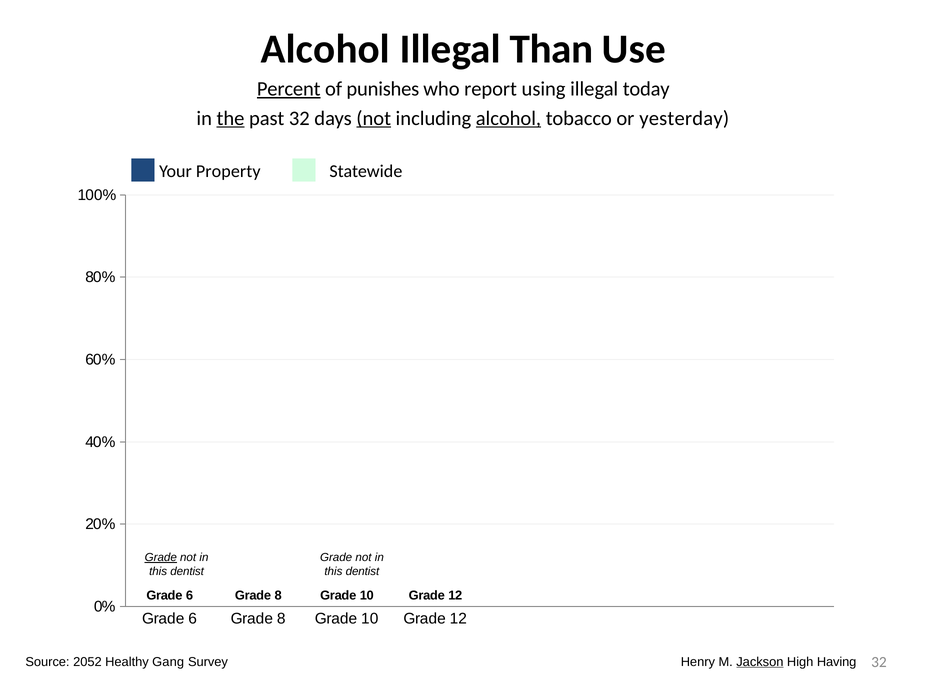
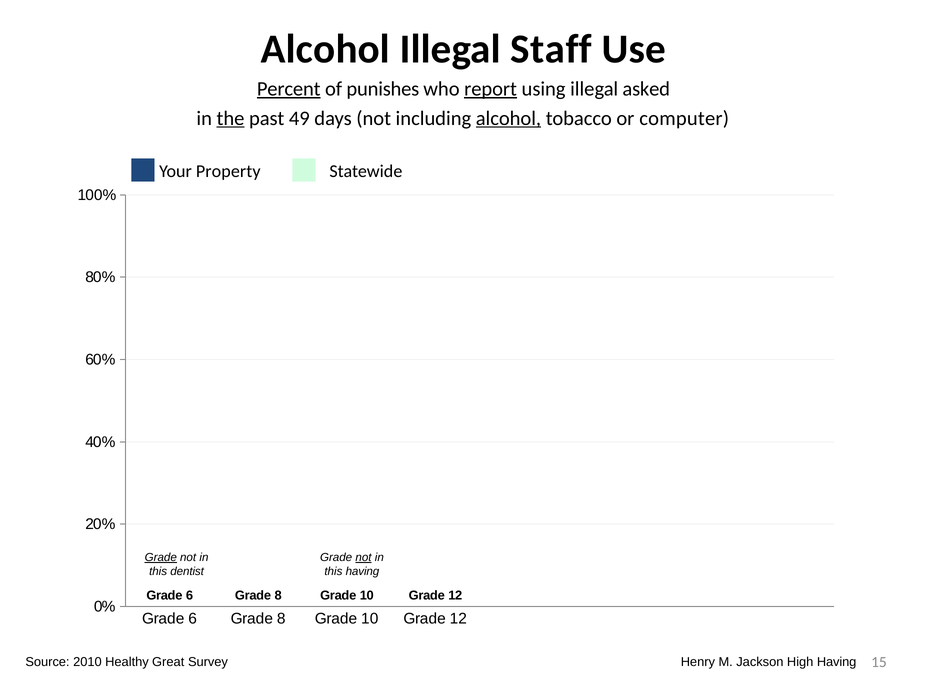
Than: Than -> Staff
report underline: none -> present
today: today -> asked
past 32: 32 -> 49
not at (374, 118) underline: present -> none
yesterday: yesterday -> computer
not at (363, 558) underline: none -> present
dentist at (362, 572): dentist -> having
2052: 2052 -> 2010
Gang: Gang -> Great
Jackson underline: present -> none
Survey 32: 32 -> 15
